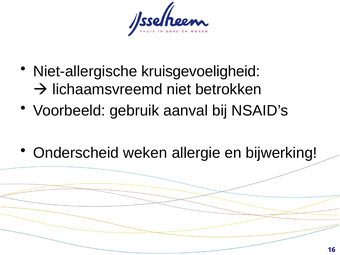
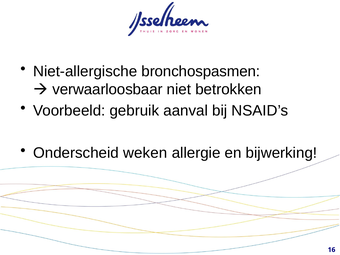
kruisgevoeligheid: kruisgevoeligheid -> bronchospasmen
lichaamsvreemd: lichaamsvreemd -> verwaarloosbaar
